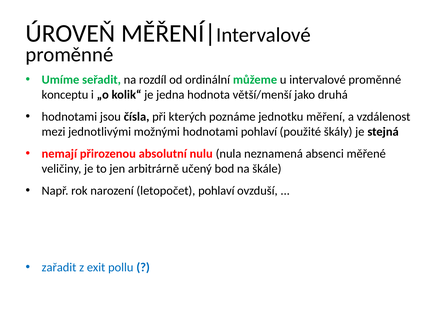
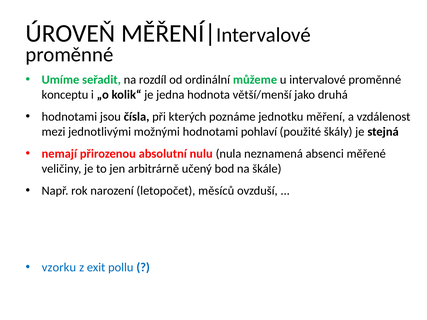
letopočet pohlaví: pohlaví -> měsíců
zařadit: zařadit -> vzorku
